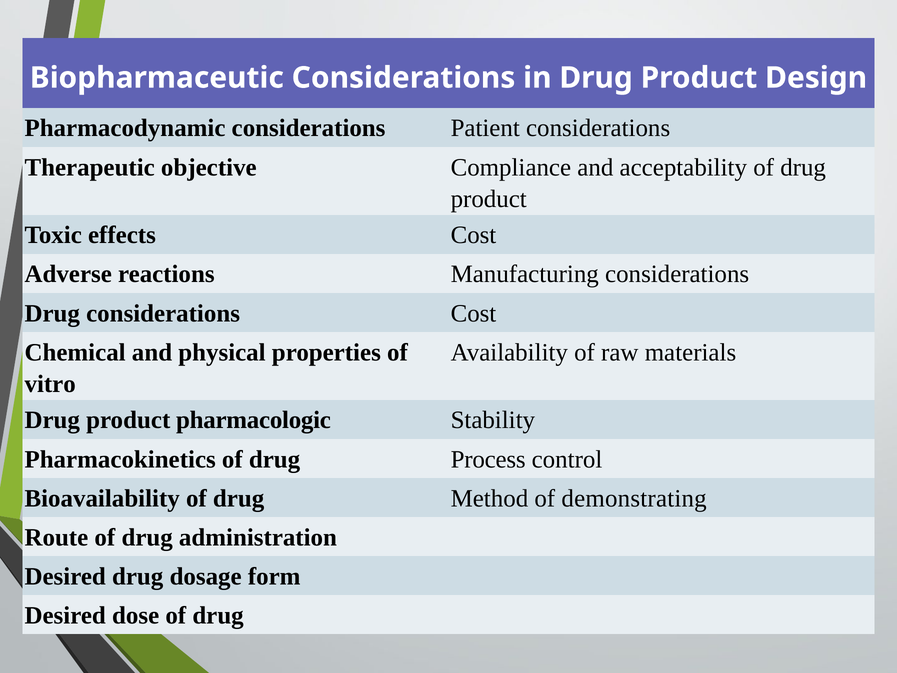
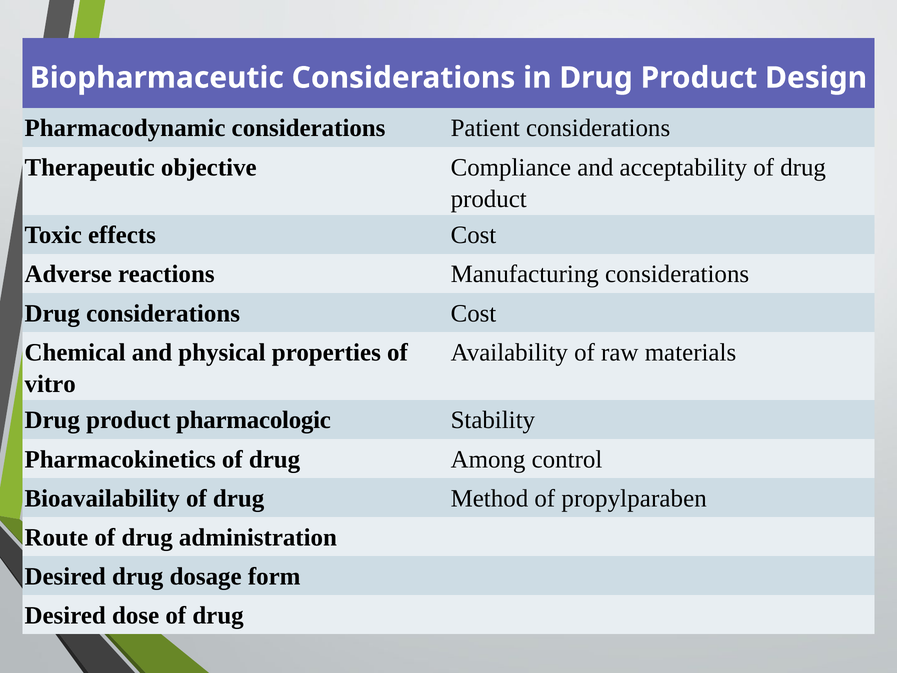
Process: Process -> Among
demonstrating: demonstrating -> propylparaben
